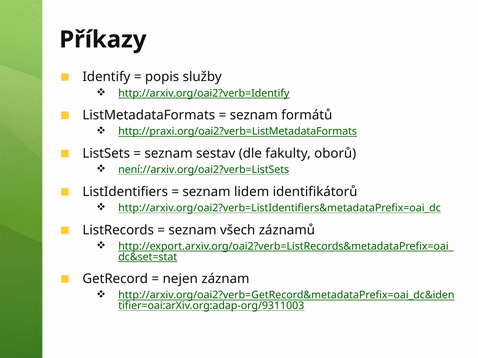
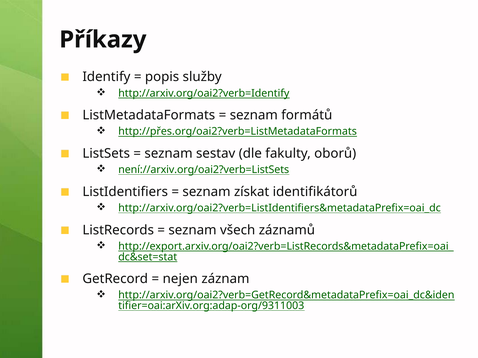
http://praxi.org/oai2?verb=ListMetadataFormats: http://praxi.org/oai2?verb=ListMetadataFormats -> http://přes.org/oai2?verb=ListMetadataFormats
lidem: lidem -> získat
